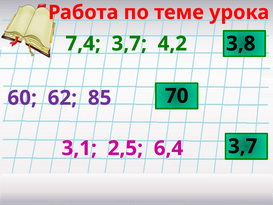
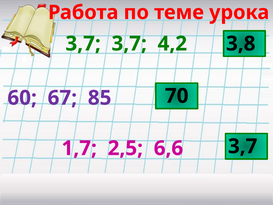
7,4 at (83, 44): 7,4 -> 3,7
62: 62 -> 67
3,1: 3,1 -> 1,7
6,4: 6,4 -> 6,6
